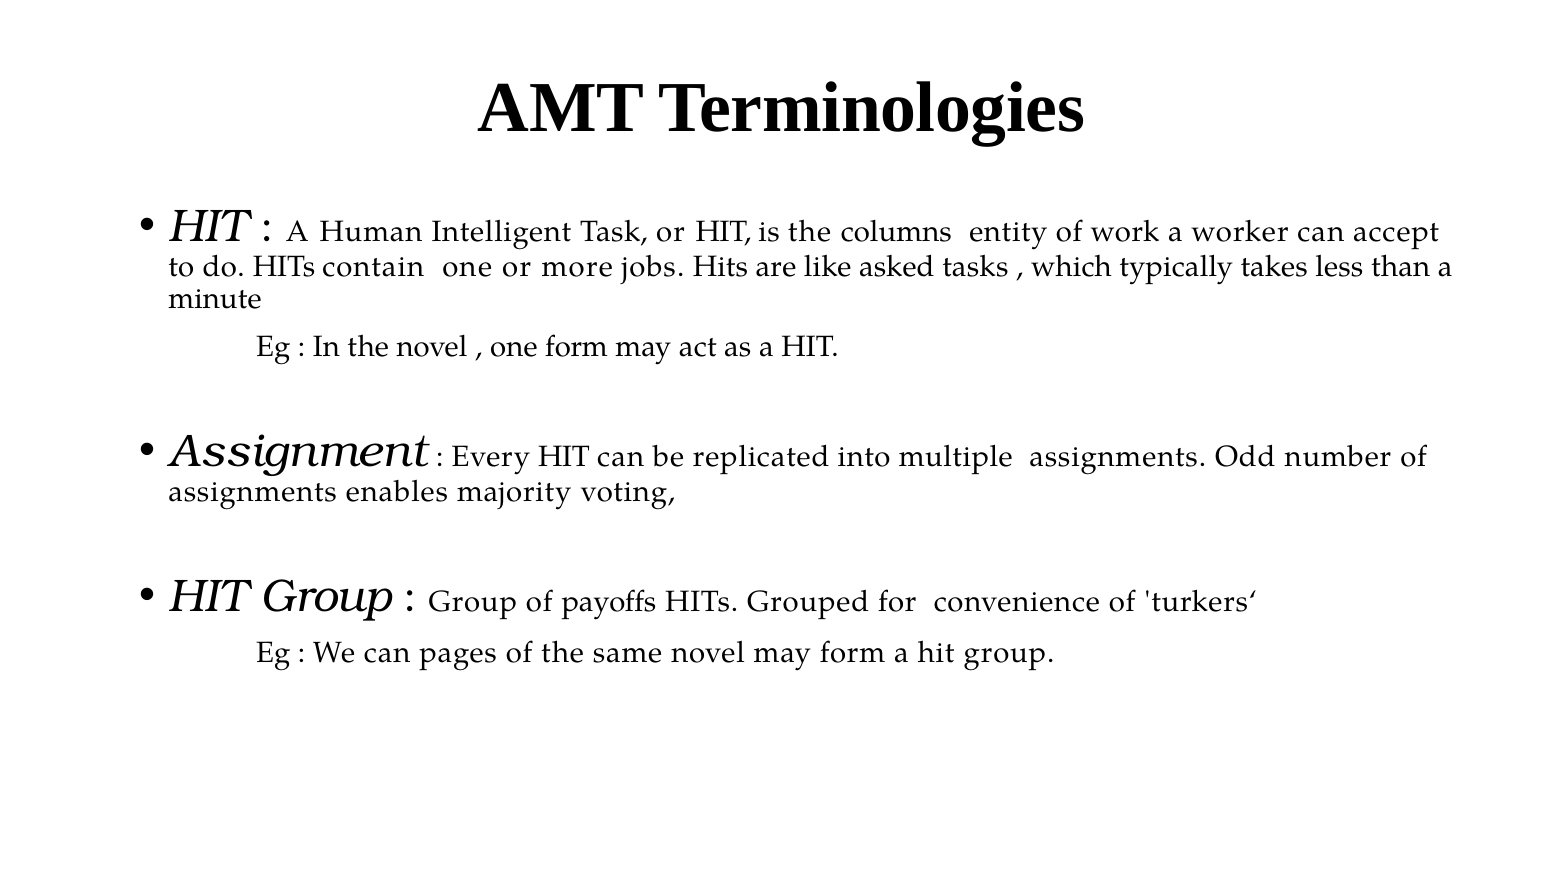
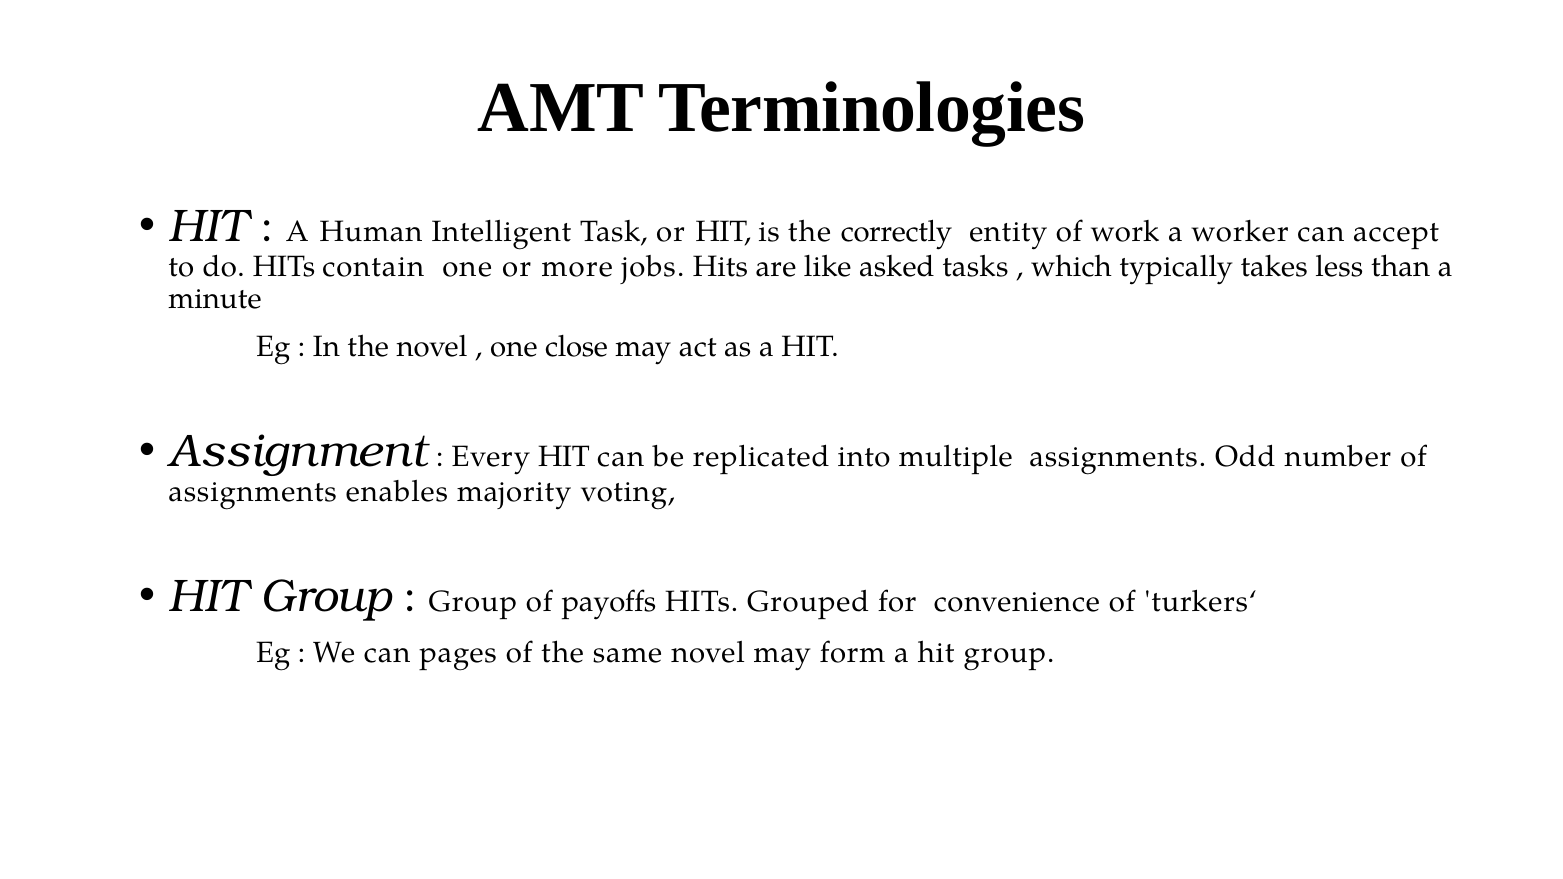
columns: columns -> correctly
one form: form -> close
